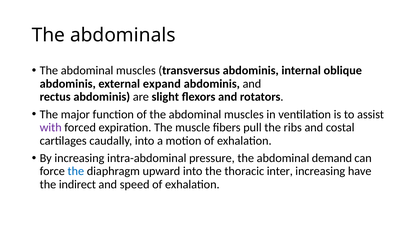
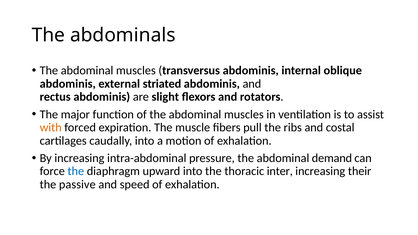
expand: expand -> striated
with colour: purple -> orange
have: have -> their
indirect: indirect -> passive
